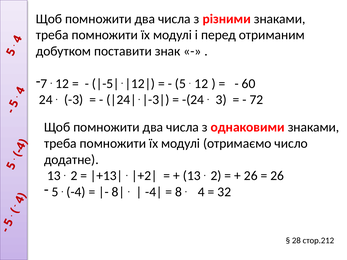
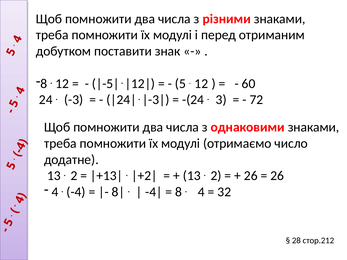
7 at (44, 84): 7 -> 8
5 at (55, 192): 5 -> 4
